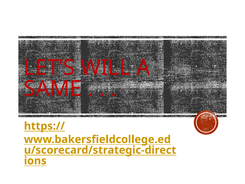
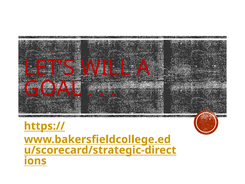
SAME: SAME -> GOAL
